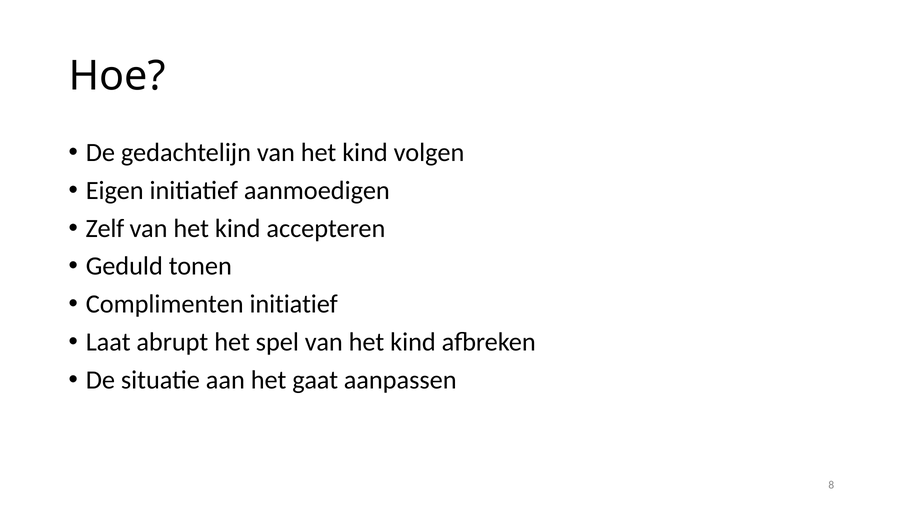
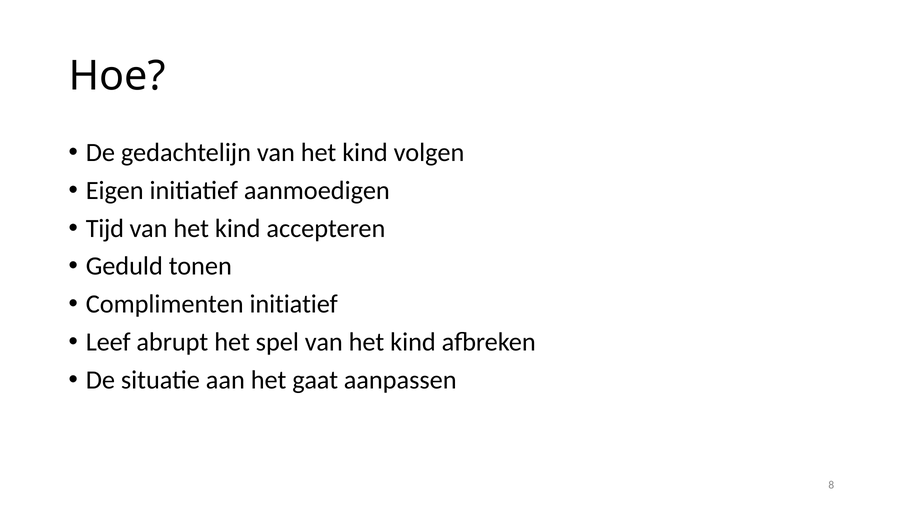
Zelf: Zelf -> Tijd
Laat: Laat -> Leef
